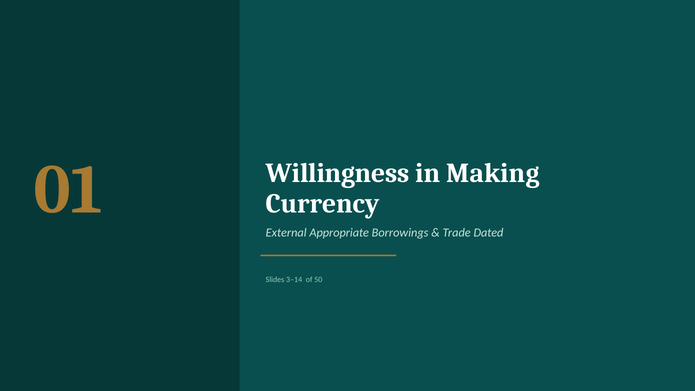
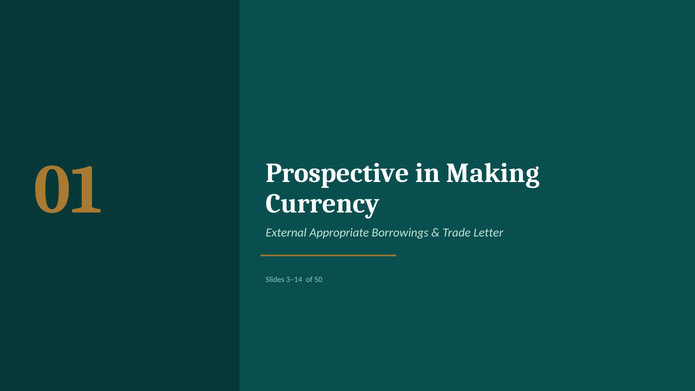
Willingness: Willingness -> Prospective
Dated: Dated -> Letter
